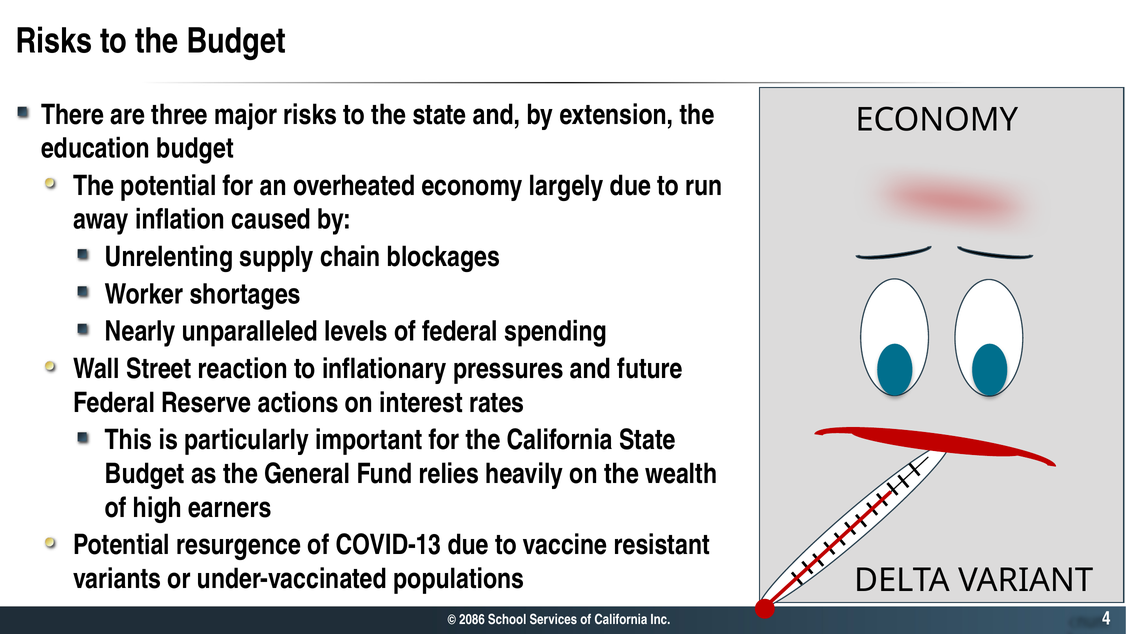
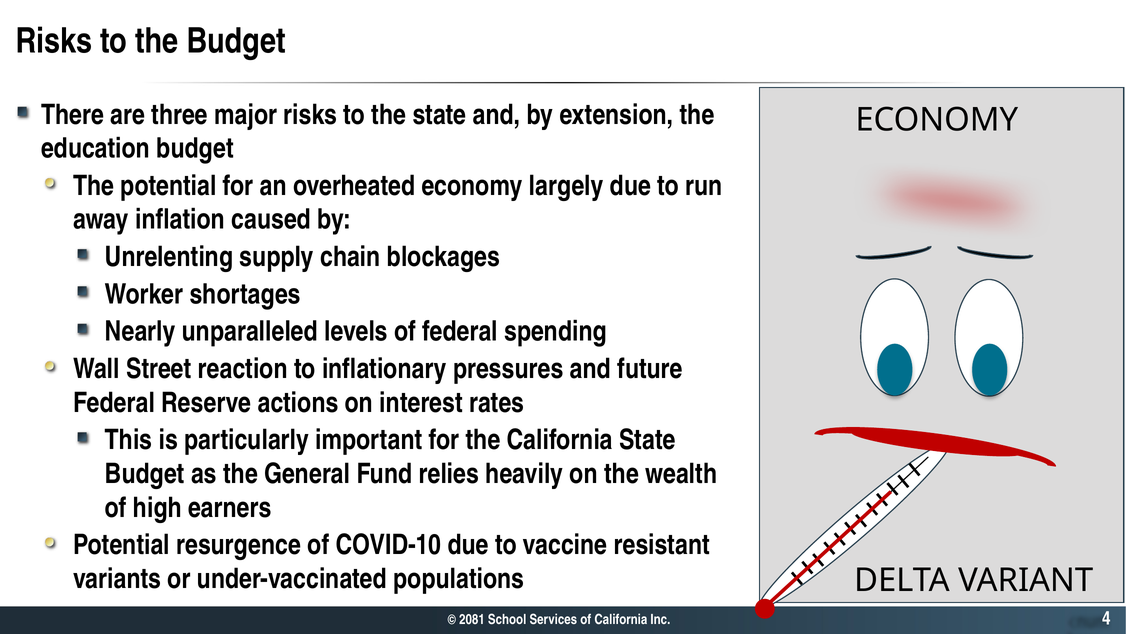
COVID-13: COVID-13 -> COVID-10
2086: 2086 -> 2081
